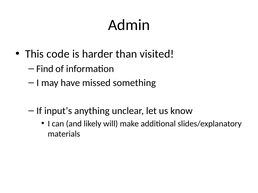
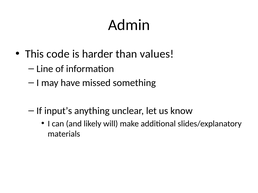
visited: visited -> values
Find: Find -> Line
